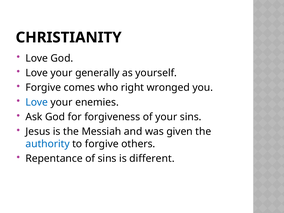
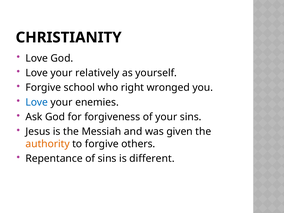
generally: generally -> relatively
comes: comes -> school
authority colour: blue -> orange
